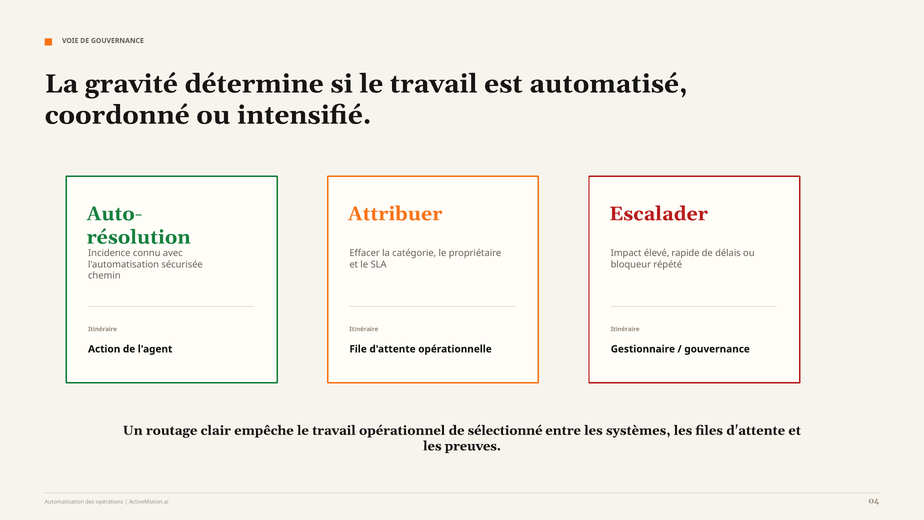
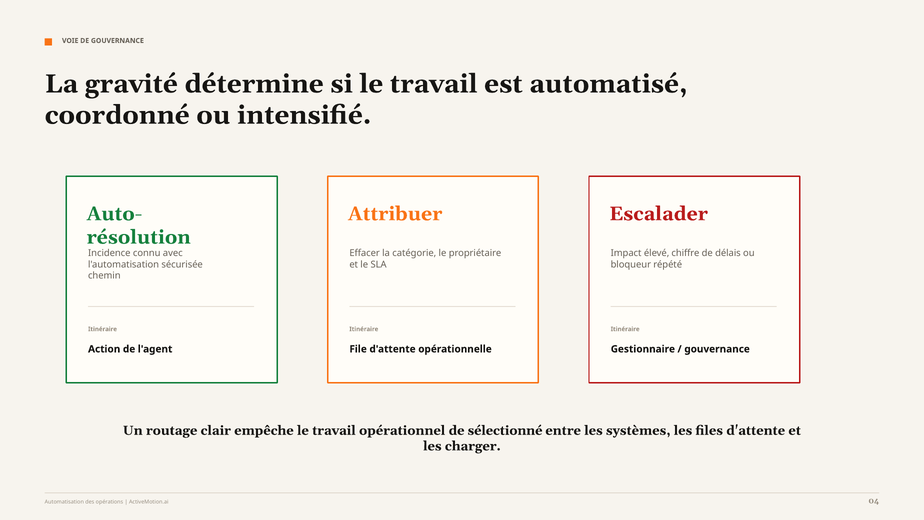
rapide: rapide -> chiffre
preuves: preuves -> charger
